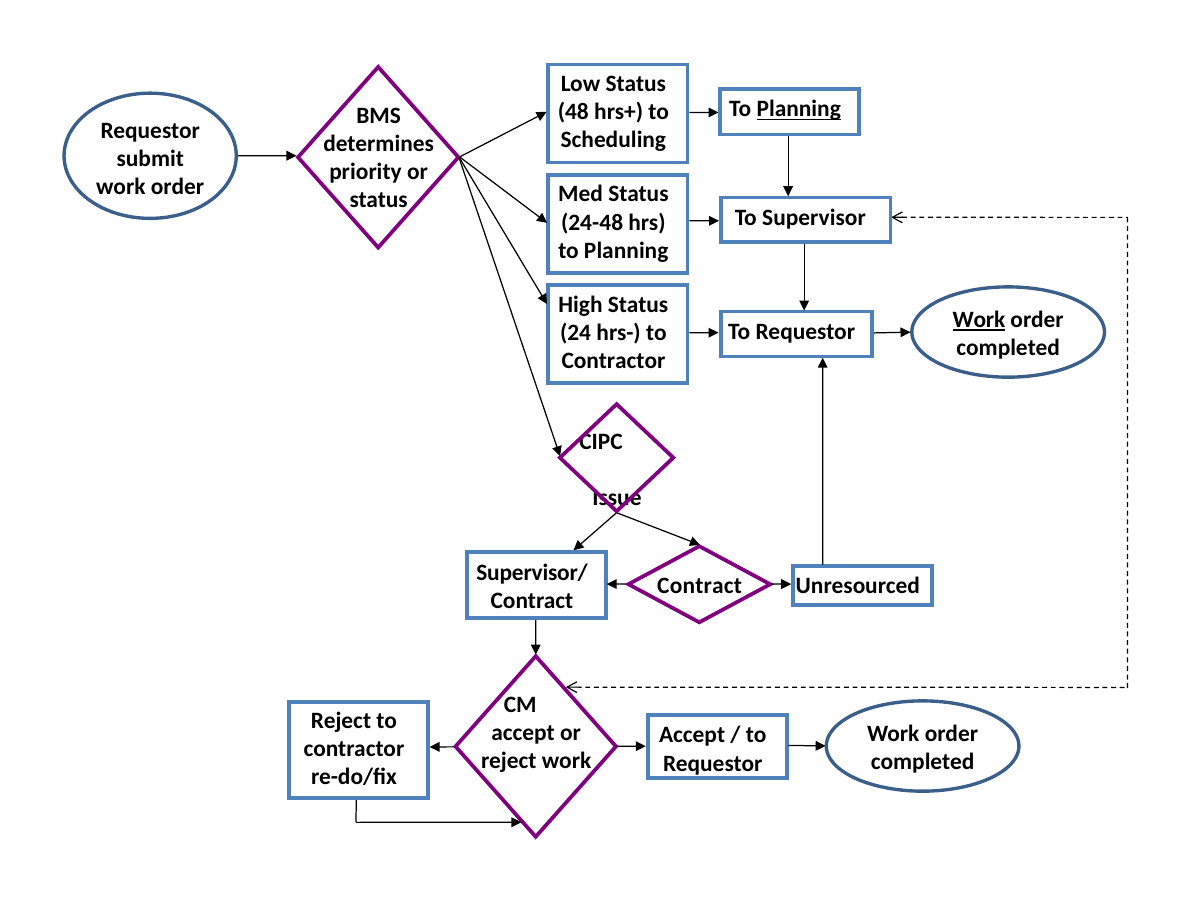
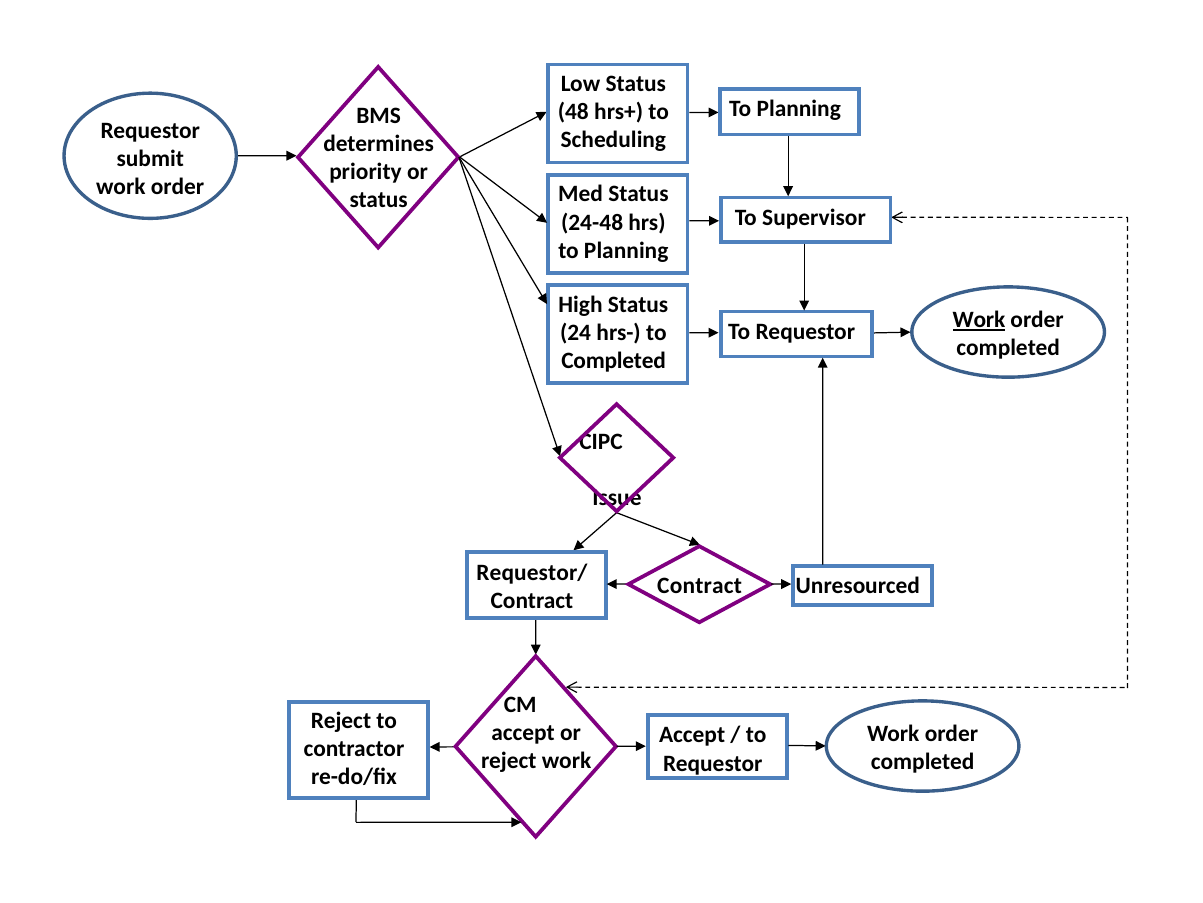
Planning at (799, 109) underline: present -> none
Contractor at (613, 361): Contractor -> Completed
Supervisor/: Supervisor/ -> Requestor/
